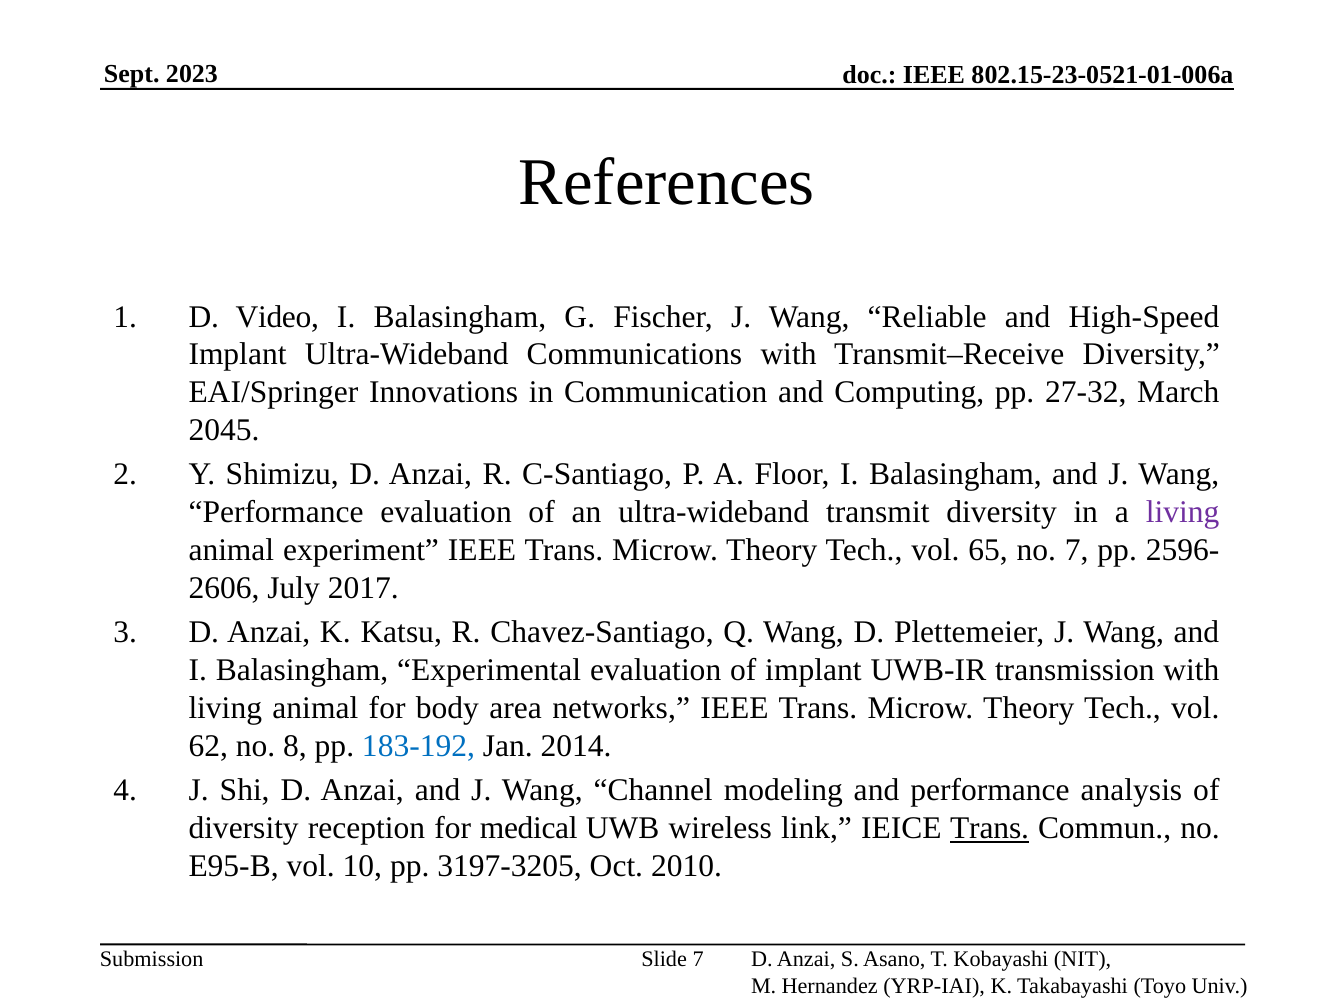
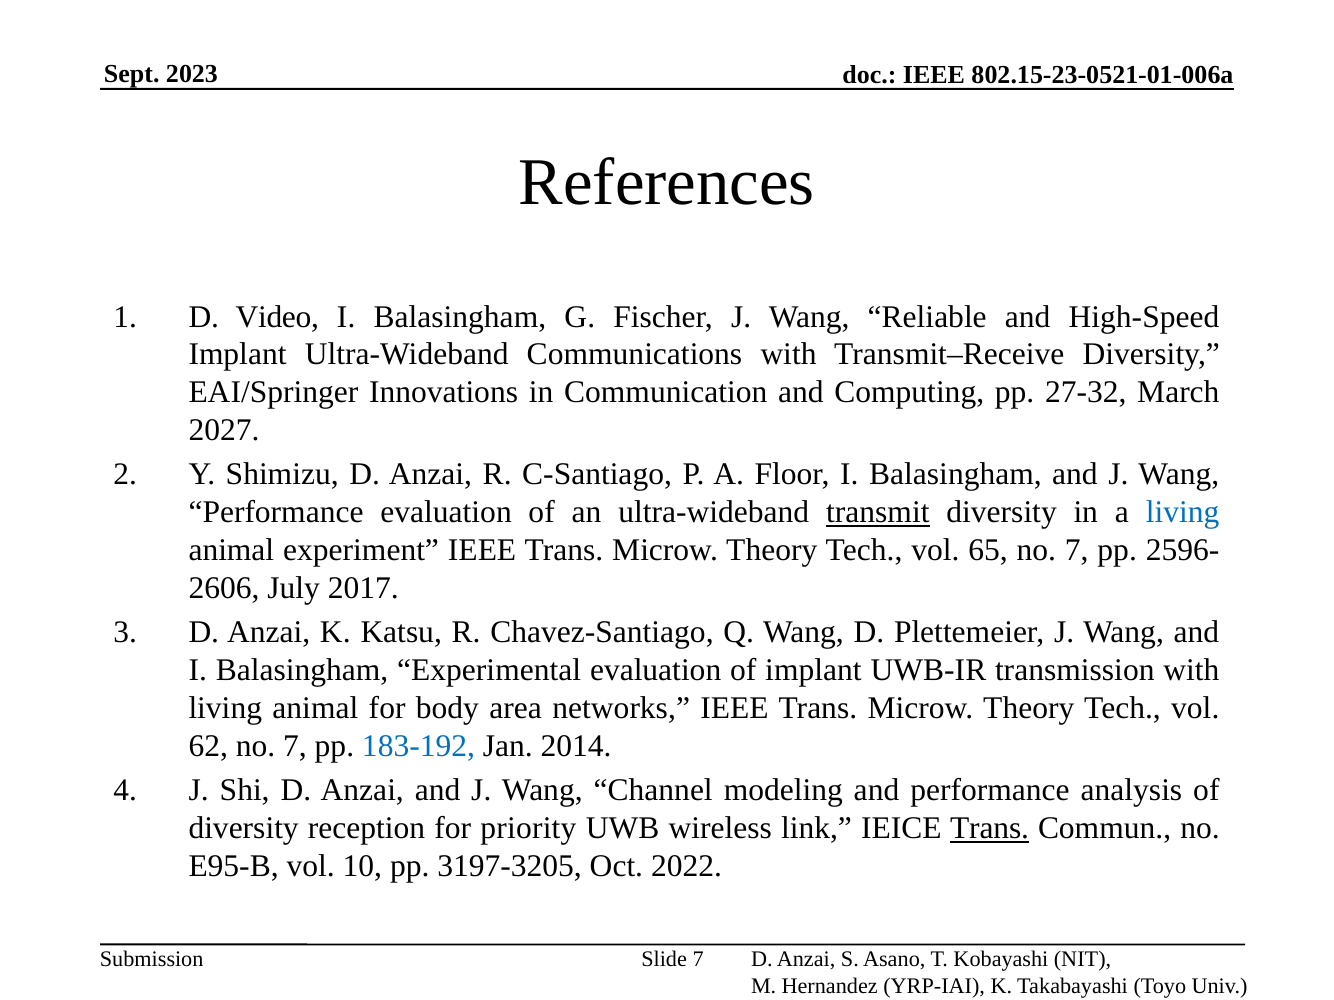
2045: 2045 -> 2027
transmit underline: none -> present
living at (1183, 513) colour: purple -> blue
62 no 8: 8 -> 7
medical: medical -> priority
2010: 2010 -> 2022
